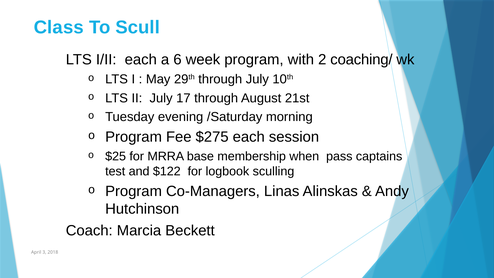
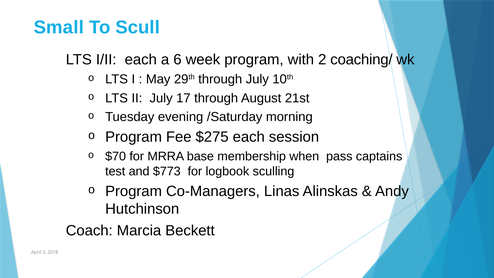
Class: Class -> Small
$25: $25 -> $70
$122: $122 -> $773
